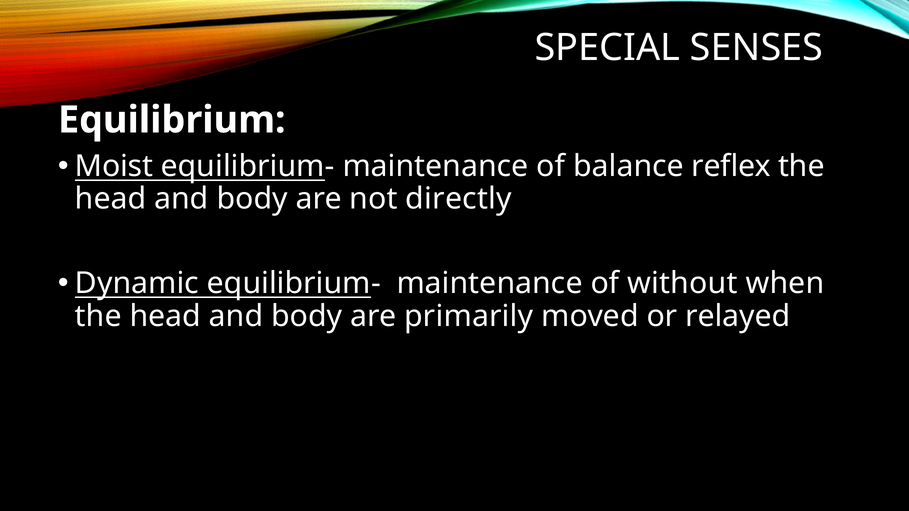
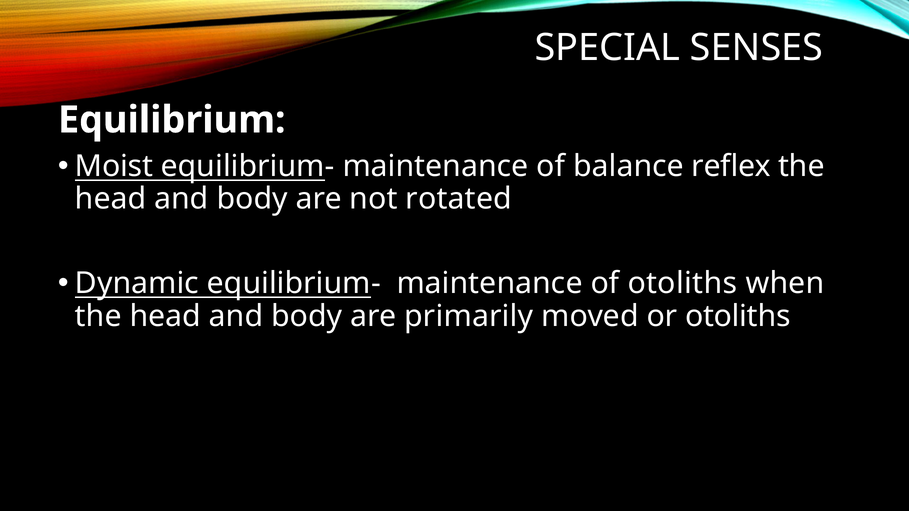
directly: directly -> rotated
of without: without -> otoliths
or relayed: relayed -> otoliths
